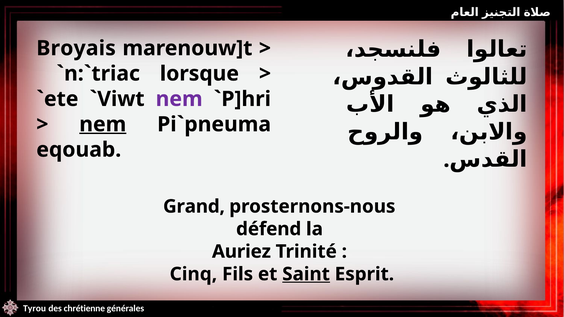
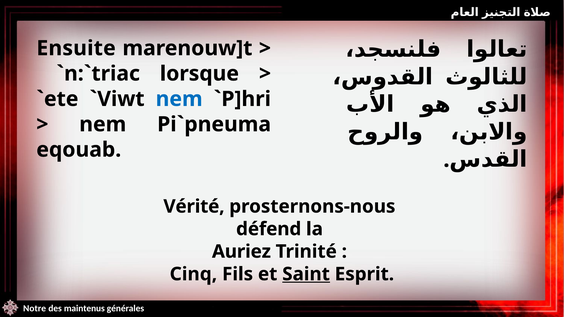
Broyais: Broyais -> Ensuite
nem at (179, 99) colour: purple -> blue
nem at (103, 124) underline: present -> none
Grand: Grand -> Vérité
Tyrou: Tyrou -> Notre
chrétienne: chrétienne -> maintenus
